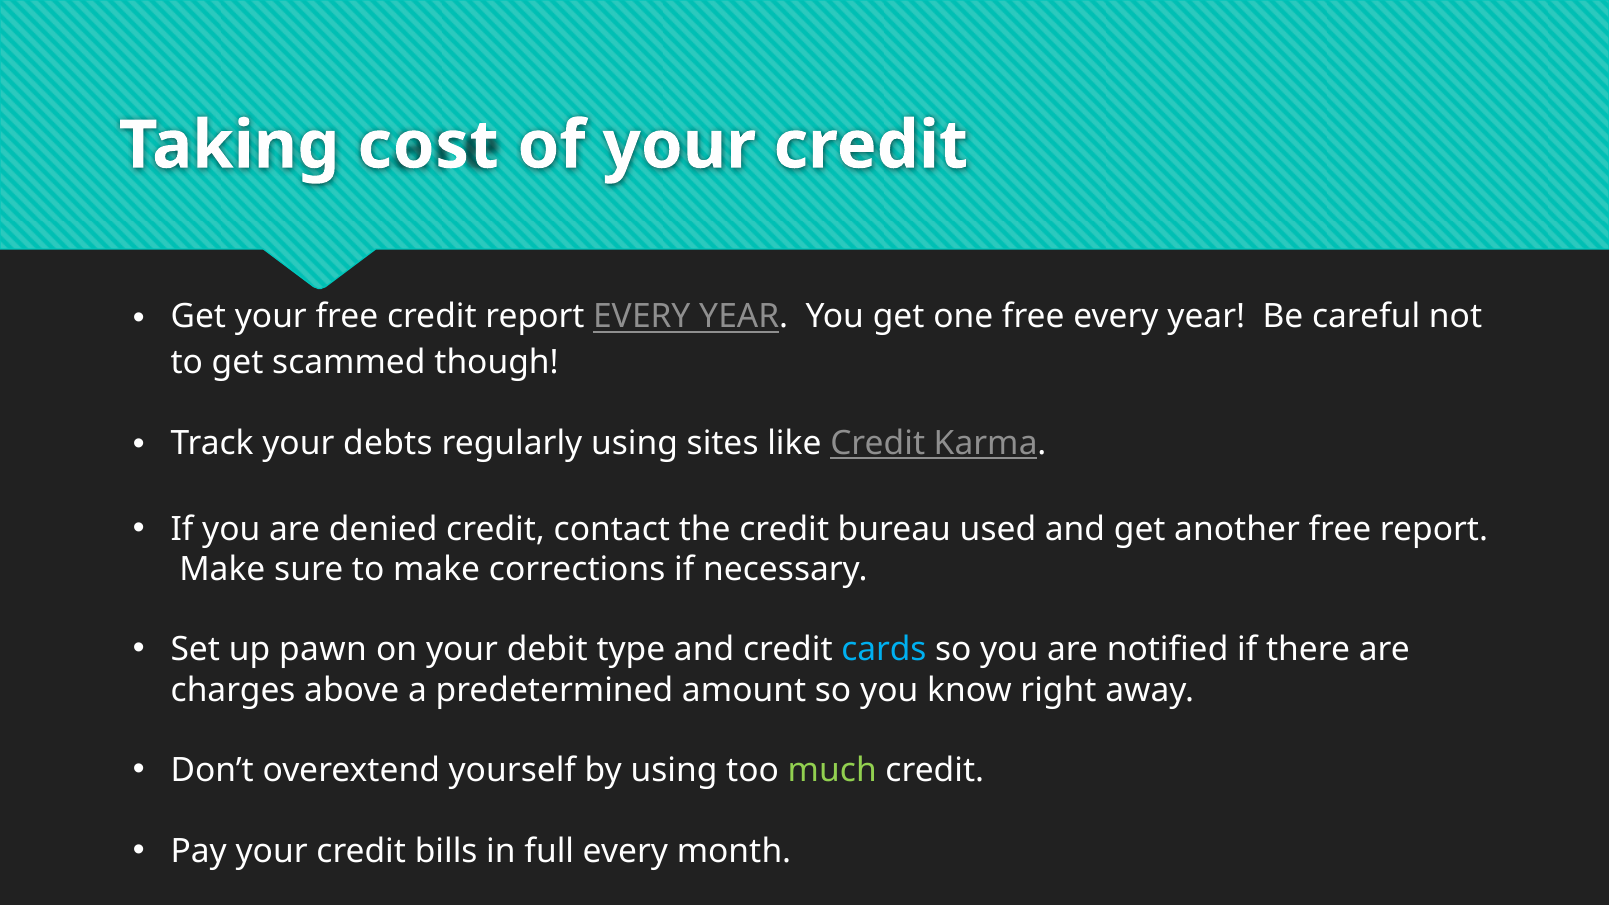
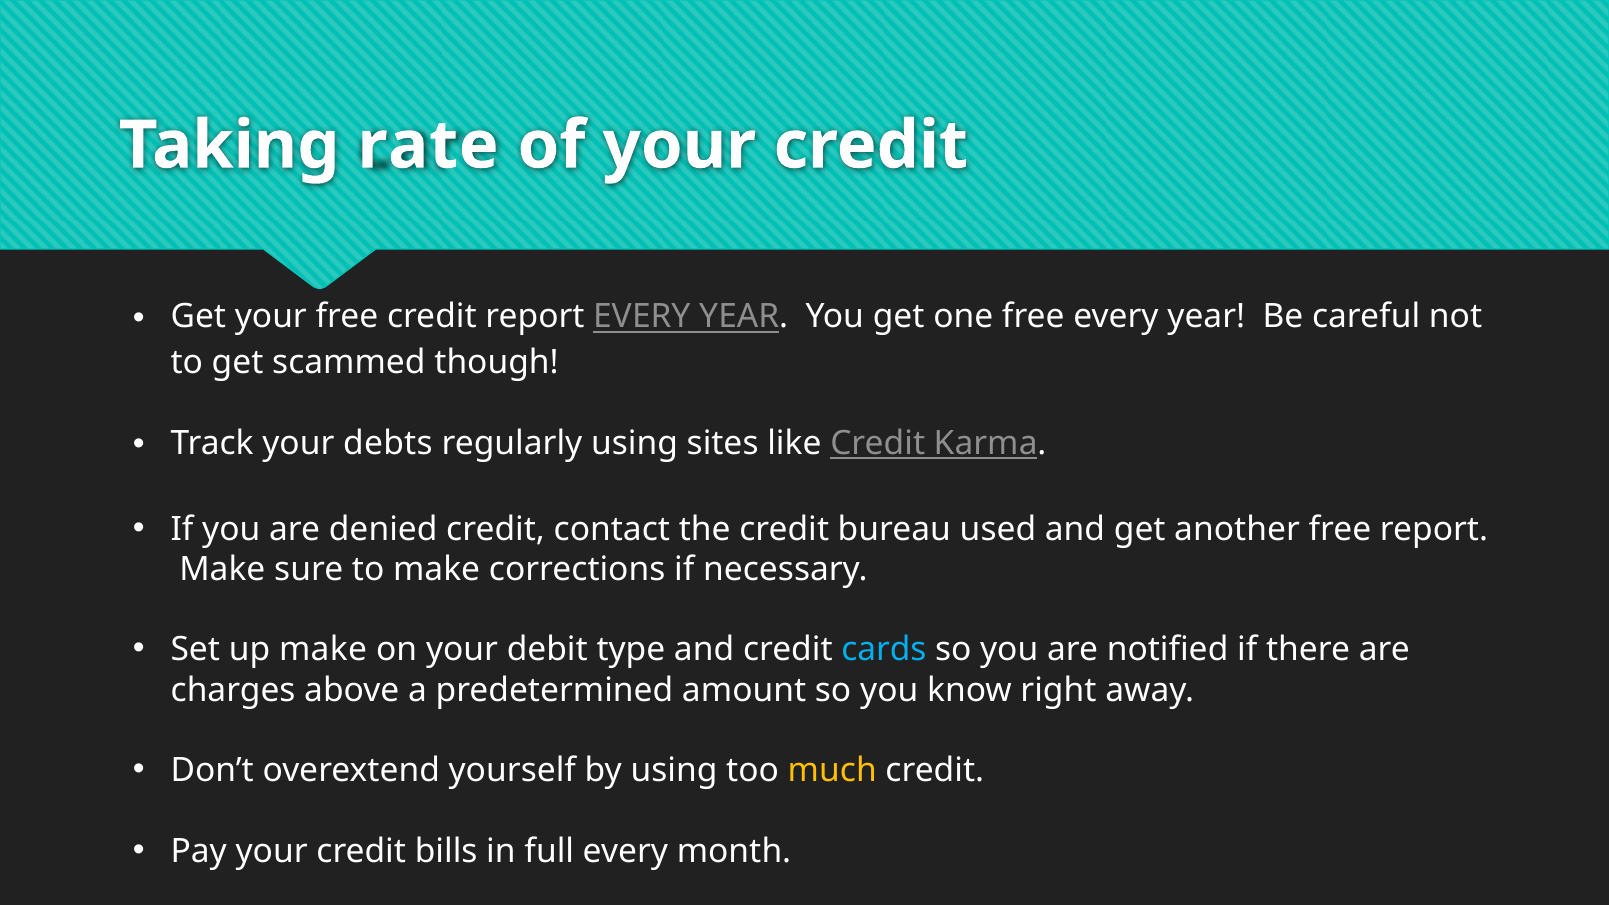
cost: cost -> rate
up pawn: pawn -> make
much colour: light green -> yellow
